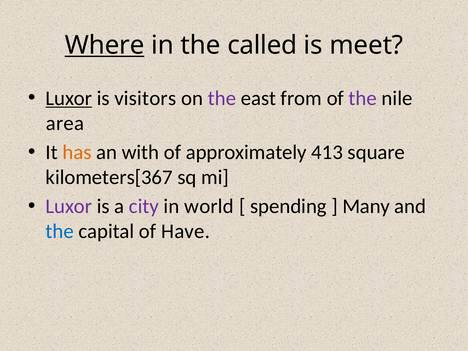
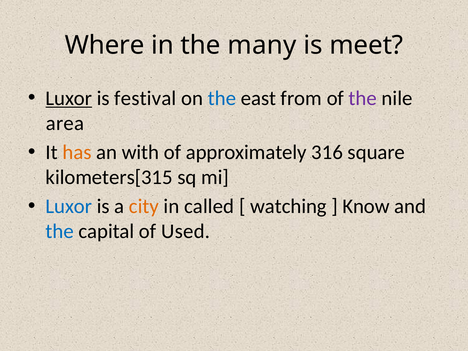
Where underline: present -> none
called: called -> many
visitors: visitors -> festival
the at (222, 98) colour: purple -> blue
413: 413 -> 316
kilometers[367: kilometers[367 -> kilometers[315
Luxor at (69, 206) colour: purple -> blue
city colour: purple -> orange
world: world -> called
spending: spending -> watching
Many: Many -> Know
Have: Have -> Used
